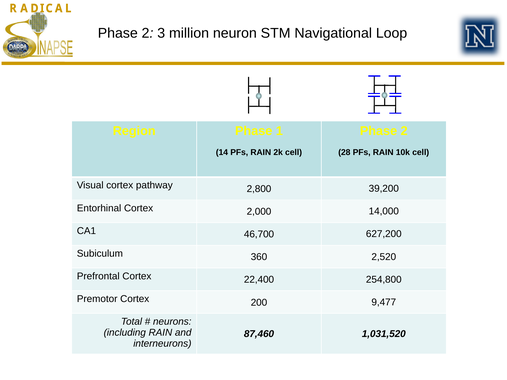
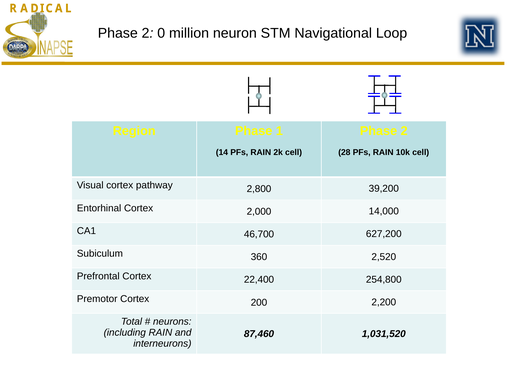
3: 3 -> 0
9,477: 9,477 -> 2,200
